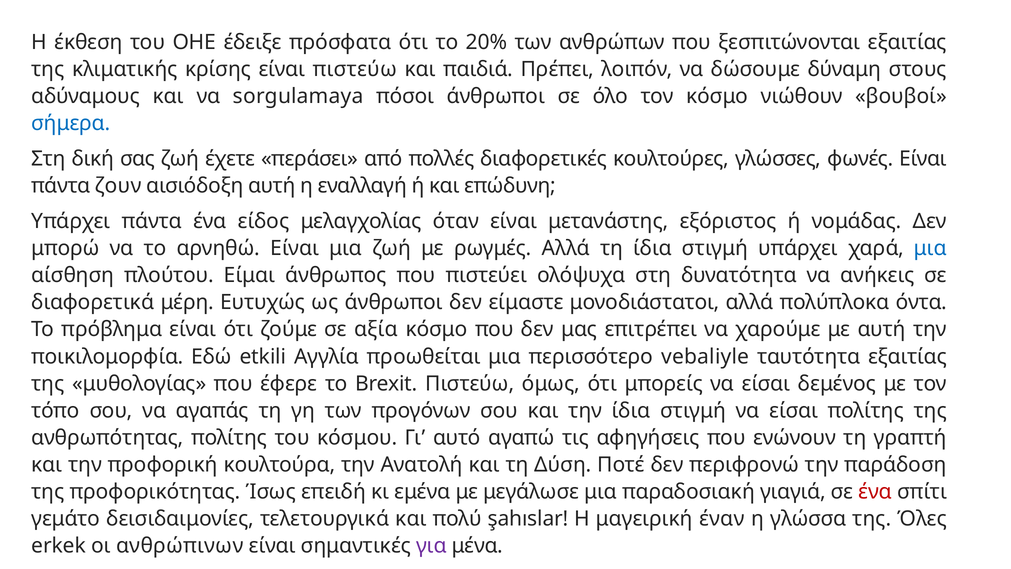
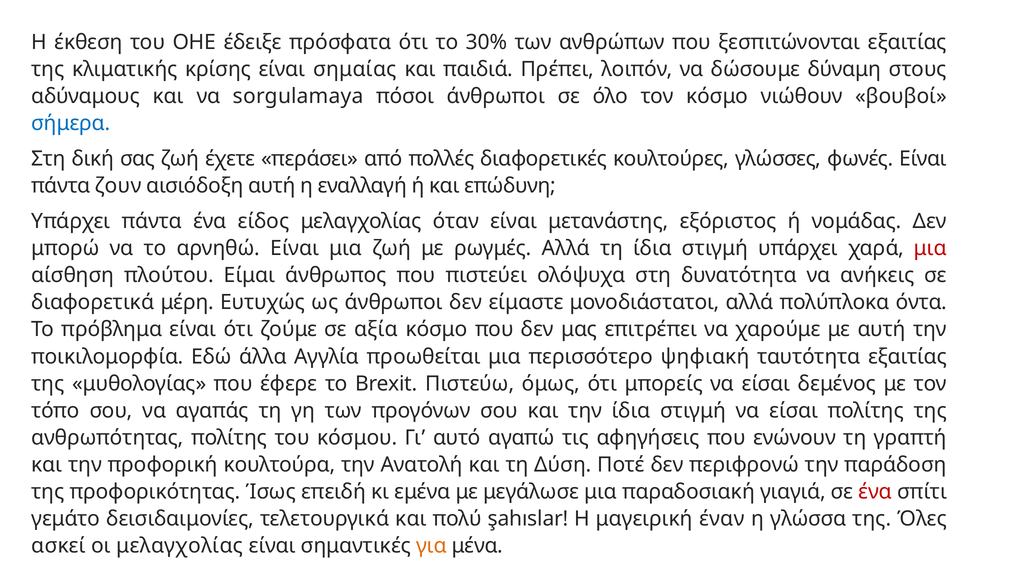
20%: 20% -> 30%
είναι πιστεύω: πιστεύω -> σημαίας
μια at (930, 248) colour: blue -> red
etkili: etkili -> άλλα
vebaliyle: vebaliyle -> ψηφιακή
erkek: erkek -> ασκεί
οι ανθρώπινων: ανθρώπινων -> μελαγχολίας
για colour: purple -> orange
